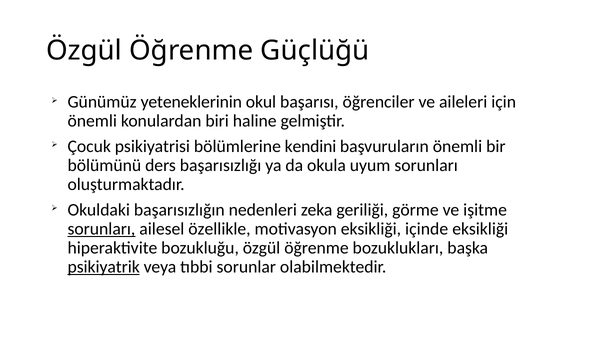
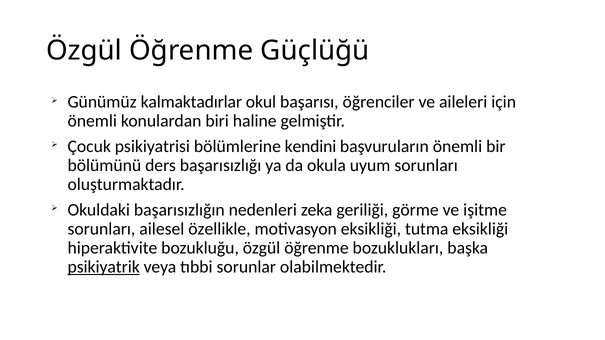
yeteneklerinin: yeteneklerinin -> kalmaktadırlar
sorunları at (101, 229) underline: present -> none
içinde: içinde -> tutma
